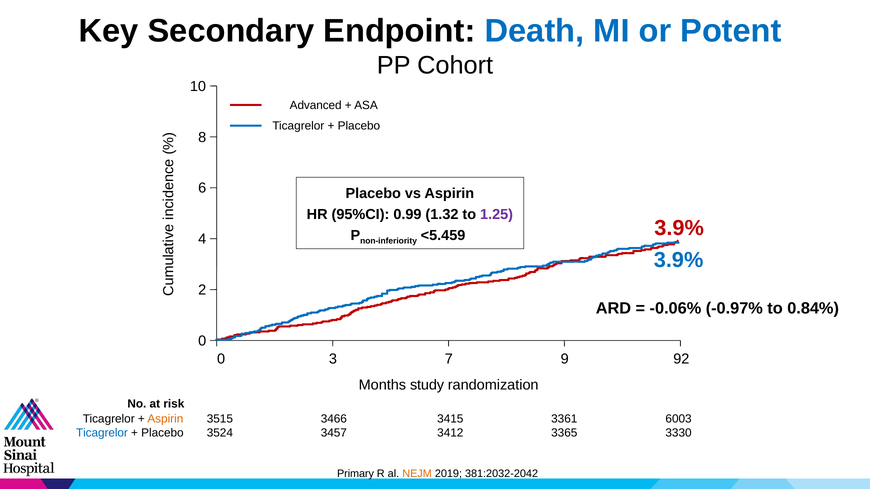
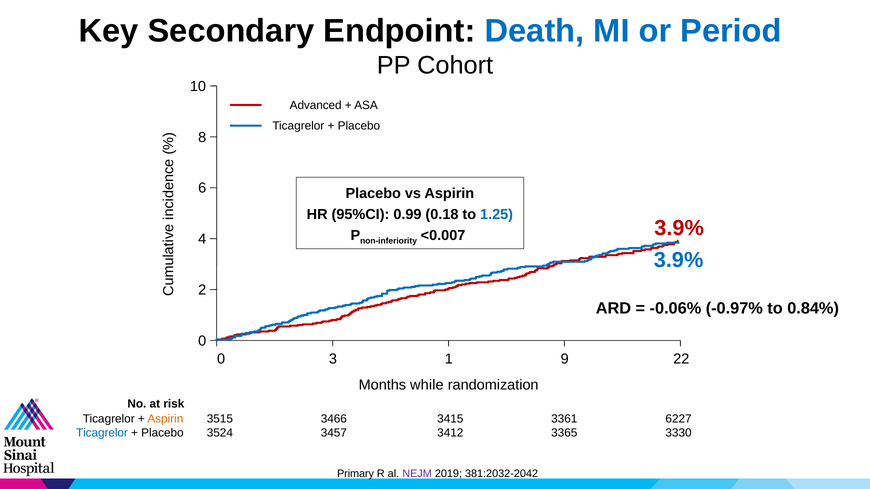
Potent: Potent -> Period
1.32: 1.32 -> 0.18
1.25 colour: purple -> blue
<5.459: <5.459 -> <0.007
7: 7 -> 1
92: 92 -> 22
study: study -> while
6003: 6003 -> 6227
NEJM colour: orange -> purple
